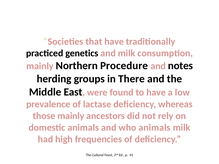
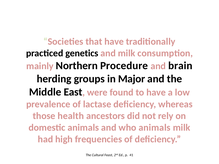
notes: notes -> brain
There: There -> Major
those mainly: mainly -> health
